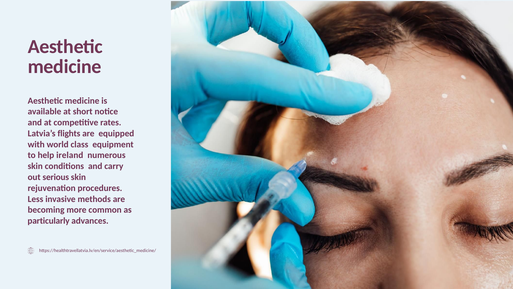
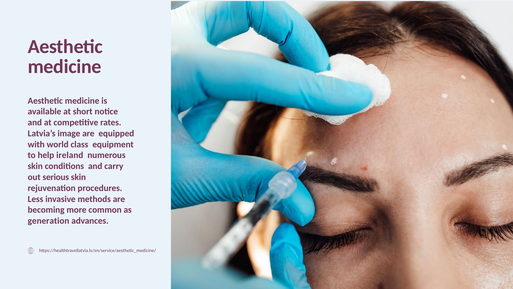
flights: flights -> image
particularly: particularly -> generation
